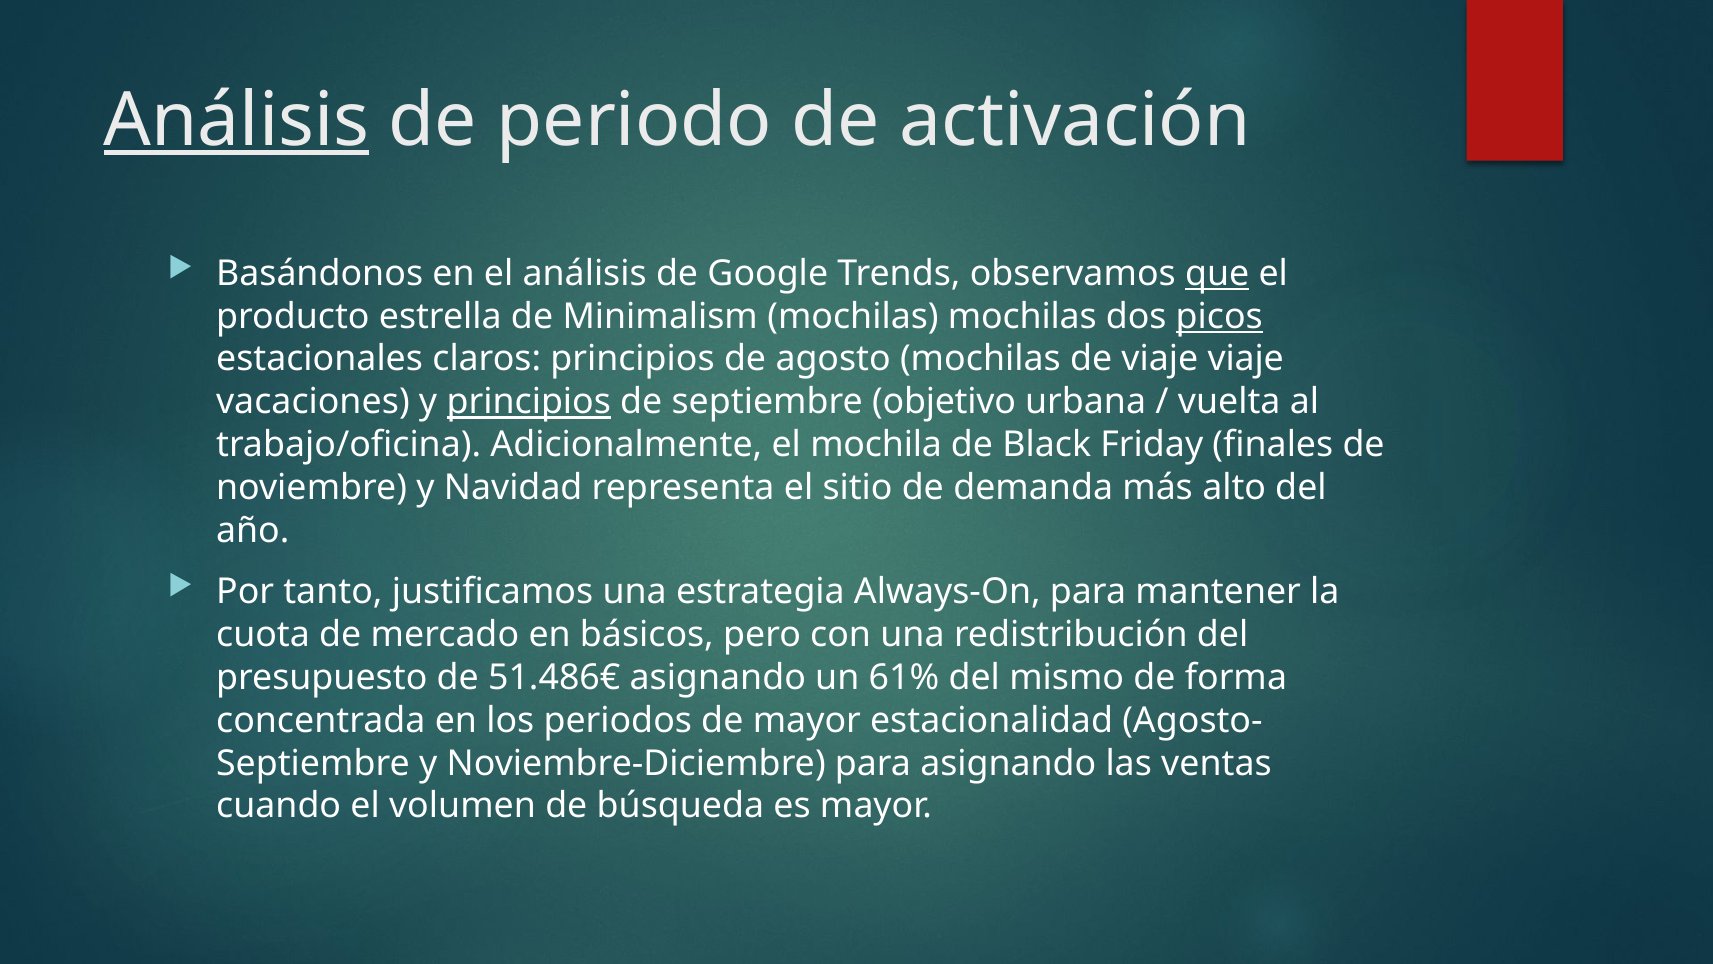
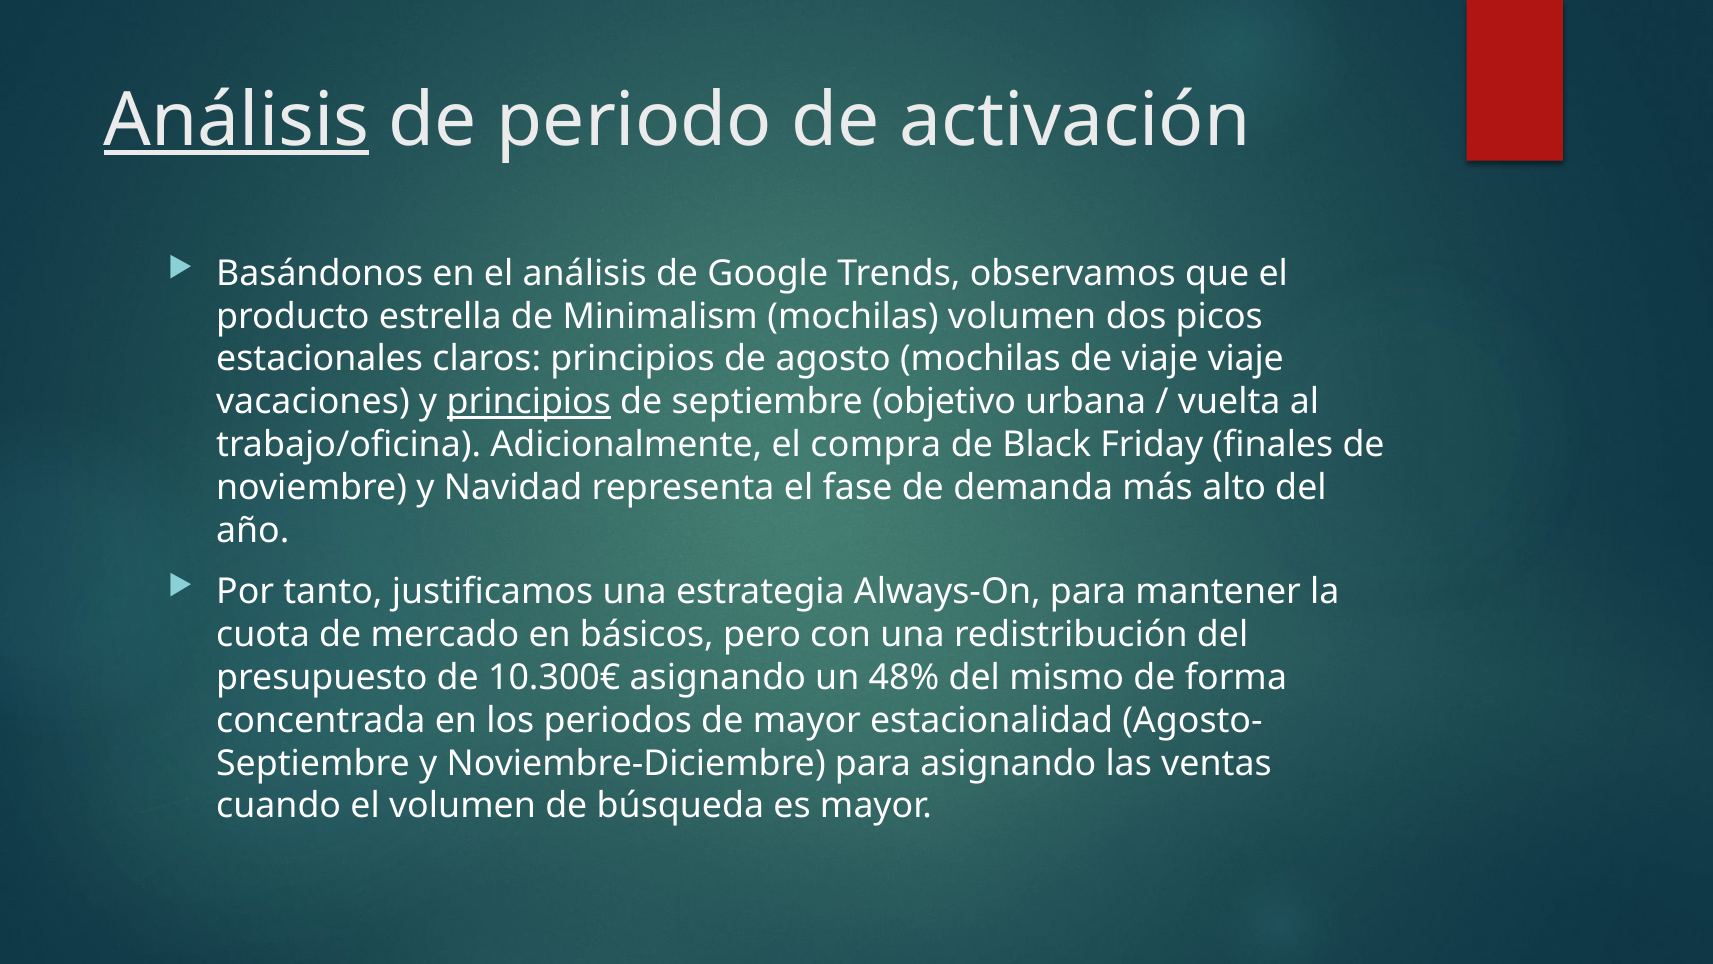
que underline: present -> none
mochilas mochilas: mochilas -> volumen
picos underline: present -> none
mochila: mochila -> compra
sitio: sitio -> fase
51.486€: 51.486€ -> 10.300€
61%: 61% -> 48%
